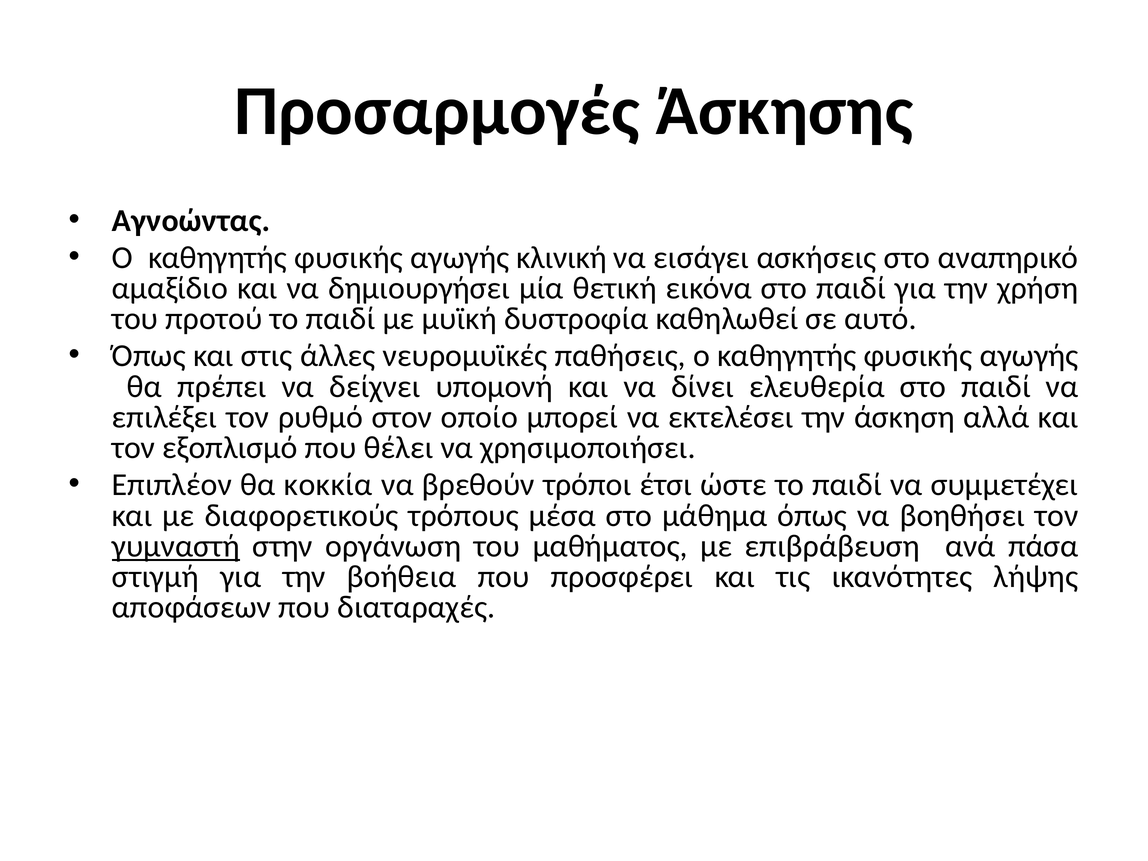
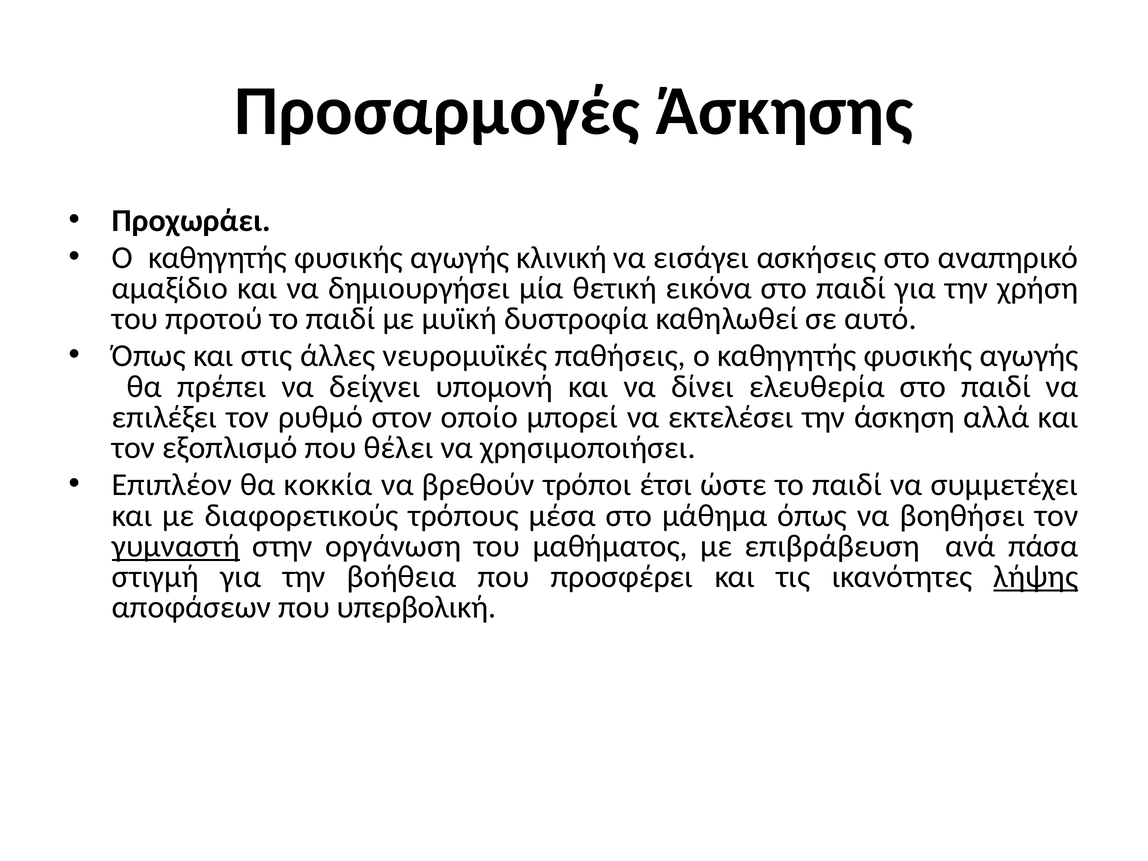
Αγνοώντας: Αγνοώντας -> Προχωράει
λήψης underline: none -> present
διαταραχές: διαταραχές -> υπερβολική
